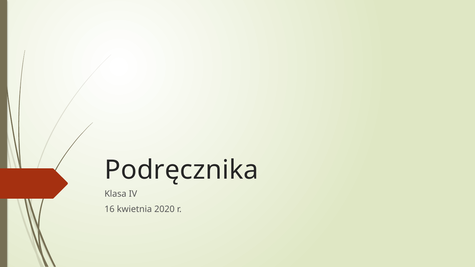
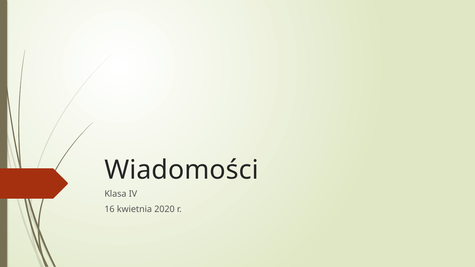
Podręcznika: Podręcznika -> Wiadomości
